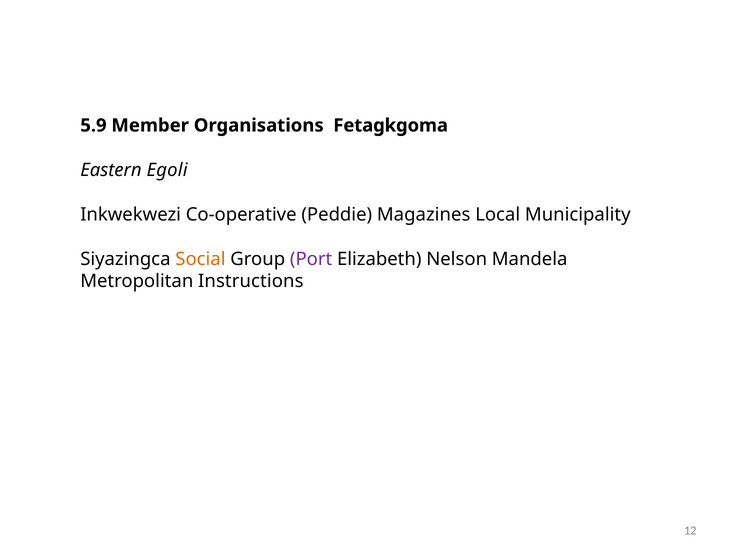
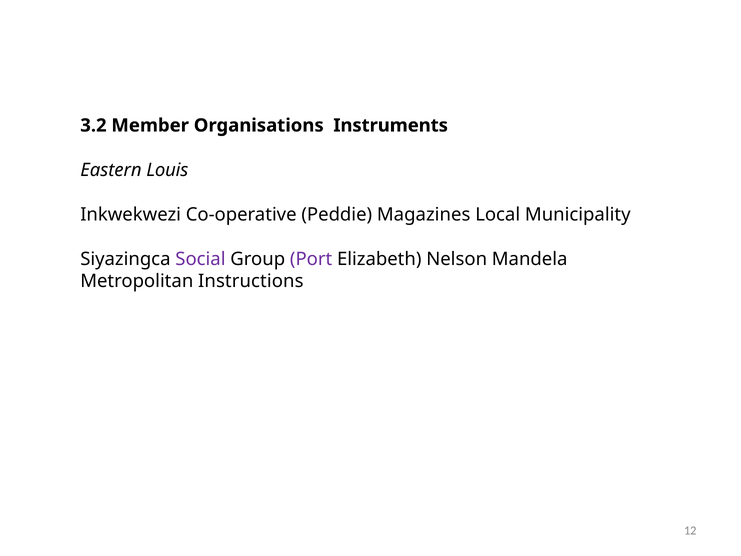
5.9: 5.9 -> 3.2
Fetagkgoma: Fetagkgoma -> Instruments
Egoli: Egoli -> Louis
Social colour: orange -> purple
